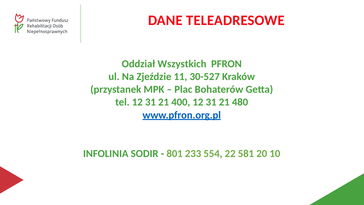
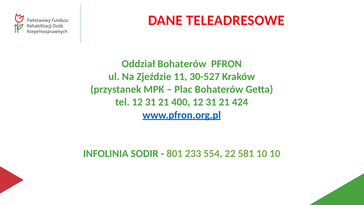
Oddział Wszystkich: Wszystkich -> Bohaterów
480: 480 -> 424
581 20: 20 -> 10
